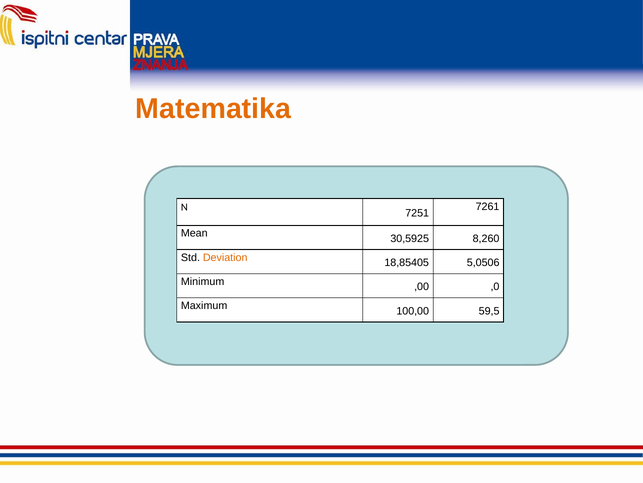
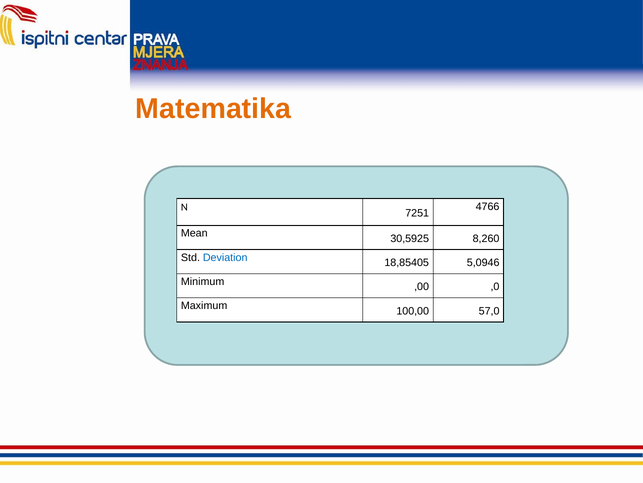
7261: 7261 -> 4766
Deviation colour: orange -> blue
5,0506: 5,0506 -> 5,0946
59,5: 59,5 -> 57,0
